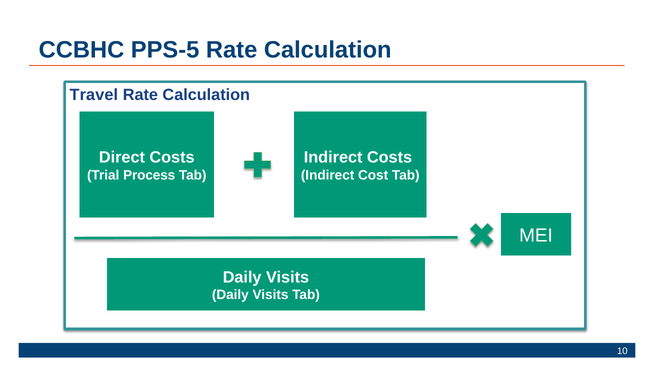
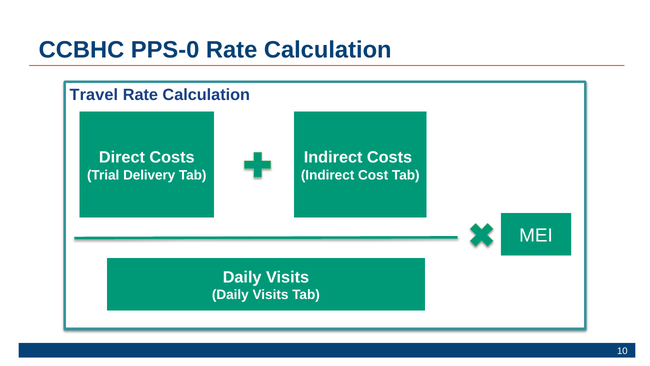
PPS-5: PPS-5 -> PPS-0
Process: Process -> Delivery
